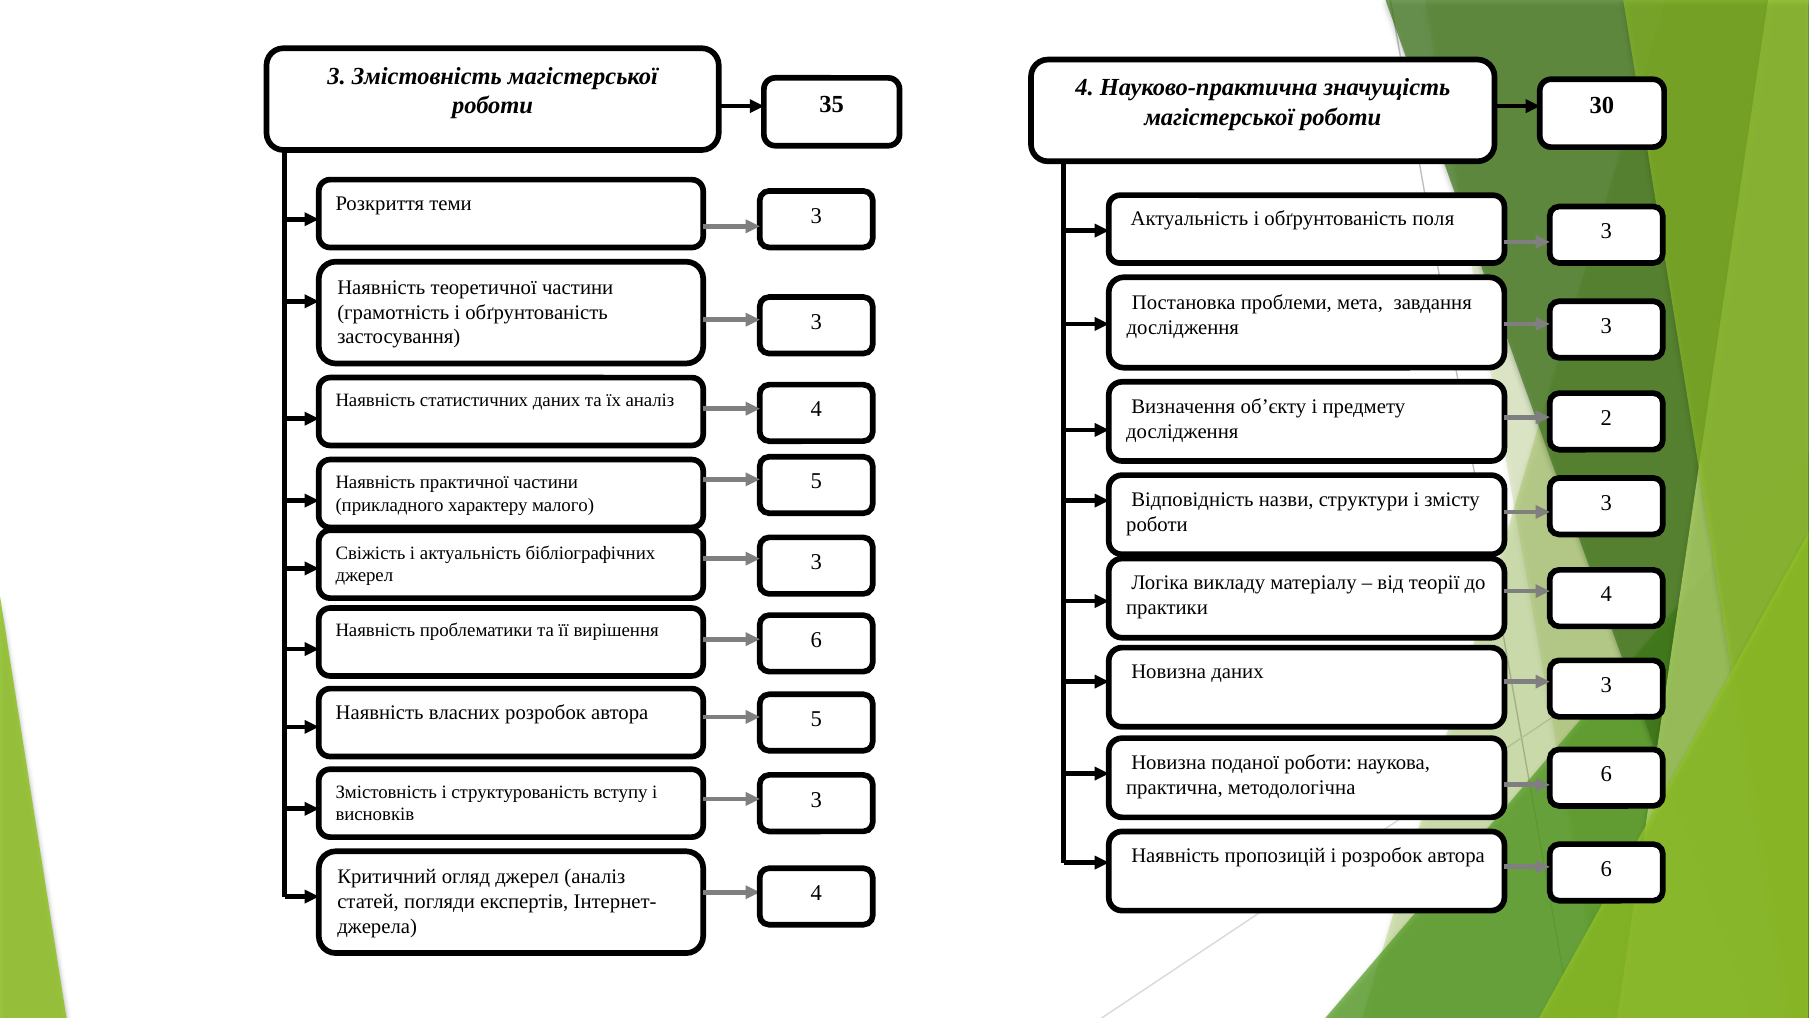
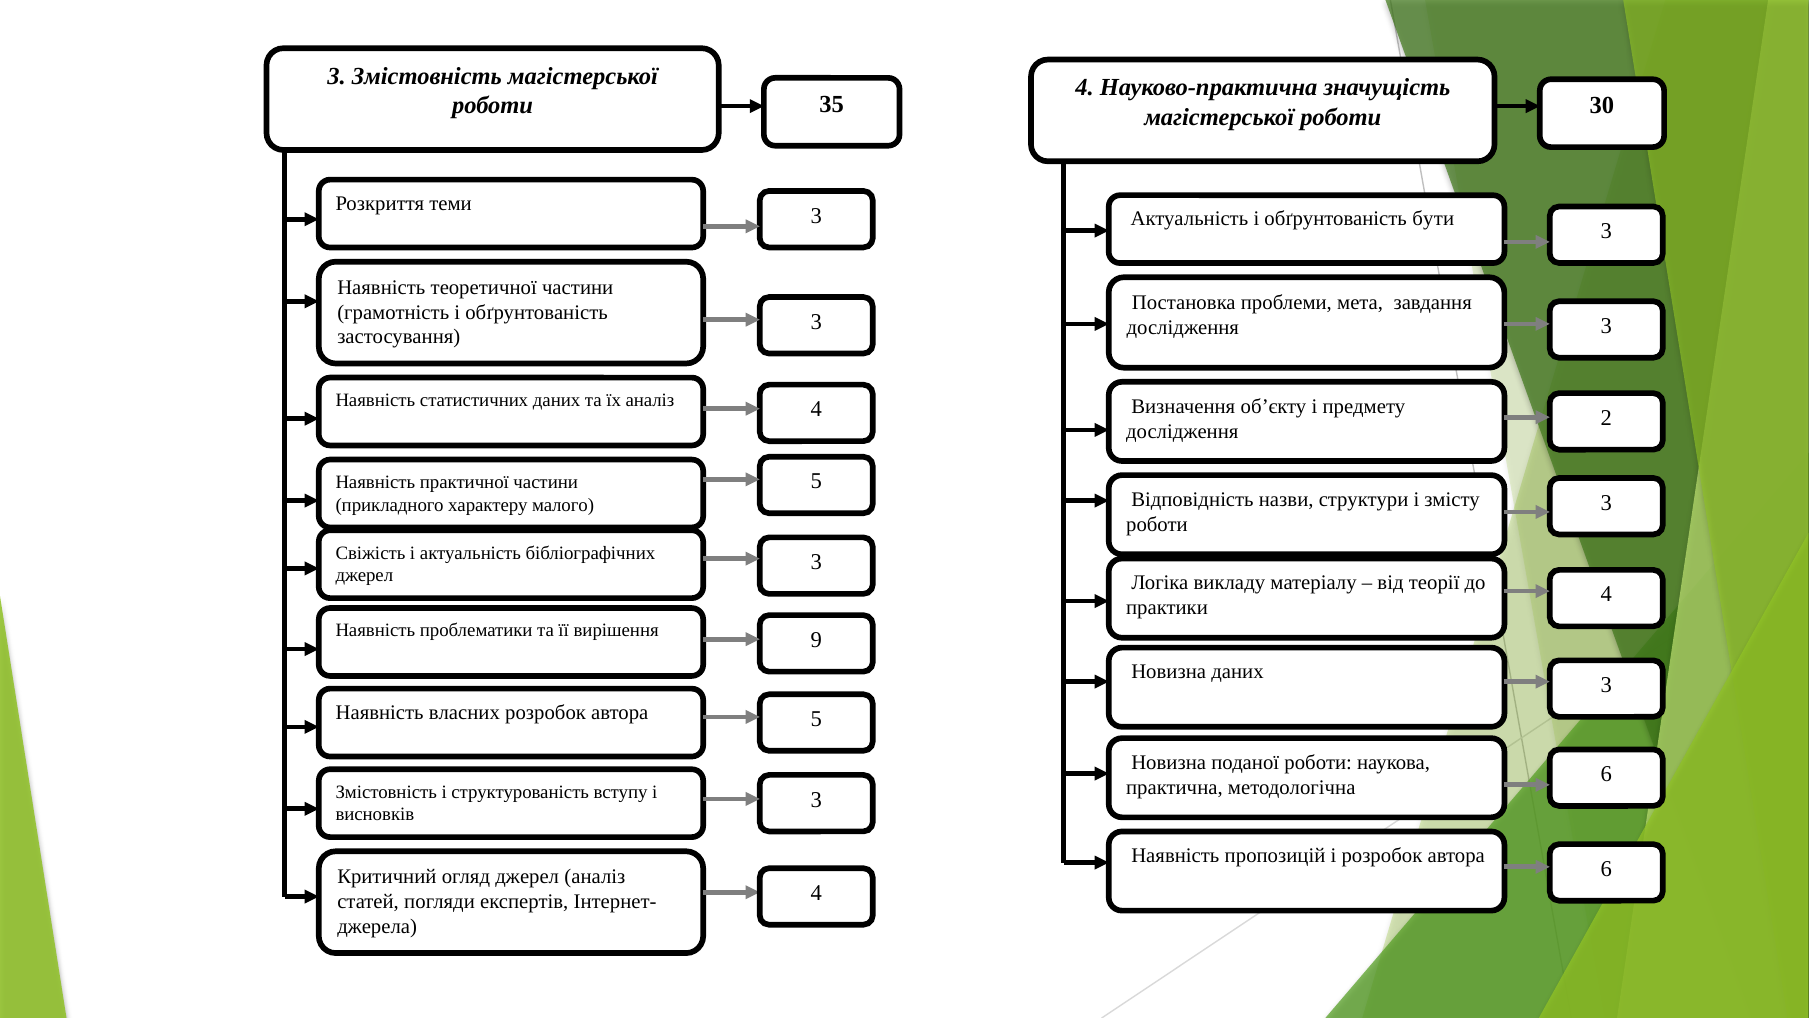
поля: поля -> бути
вирішення 6: 6 -> 9
